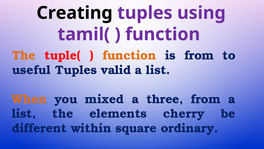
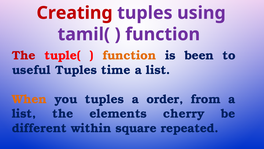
Creating colour: black -> red
The at (24, 55) colour: orange -> red
is from: from -> been
valid: valid -> time
you mixed: mixed -> tuples
three: three -> order
ordinary: ordinary -> repeated
